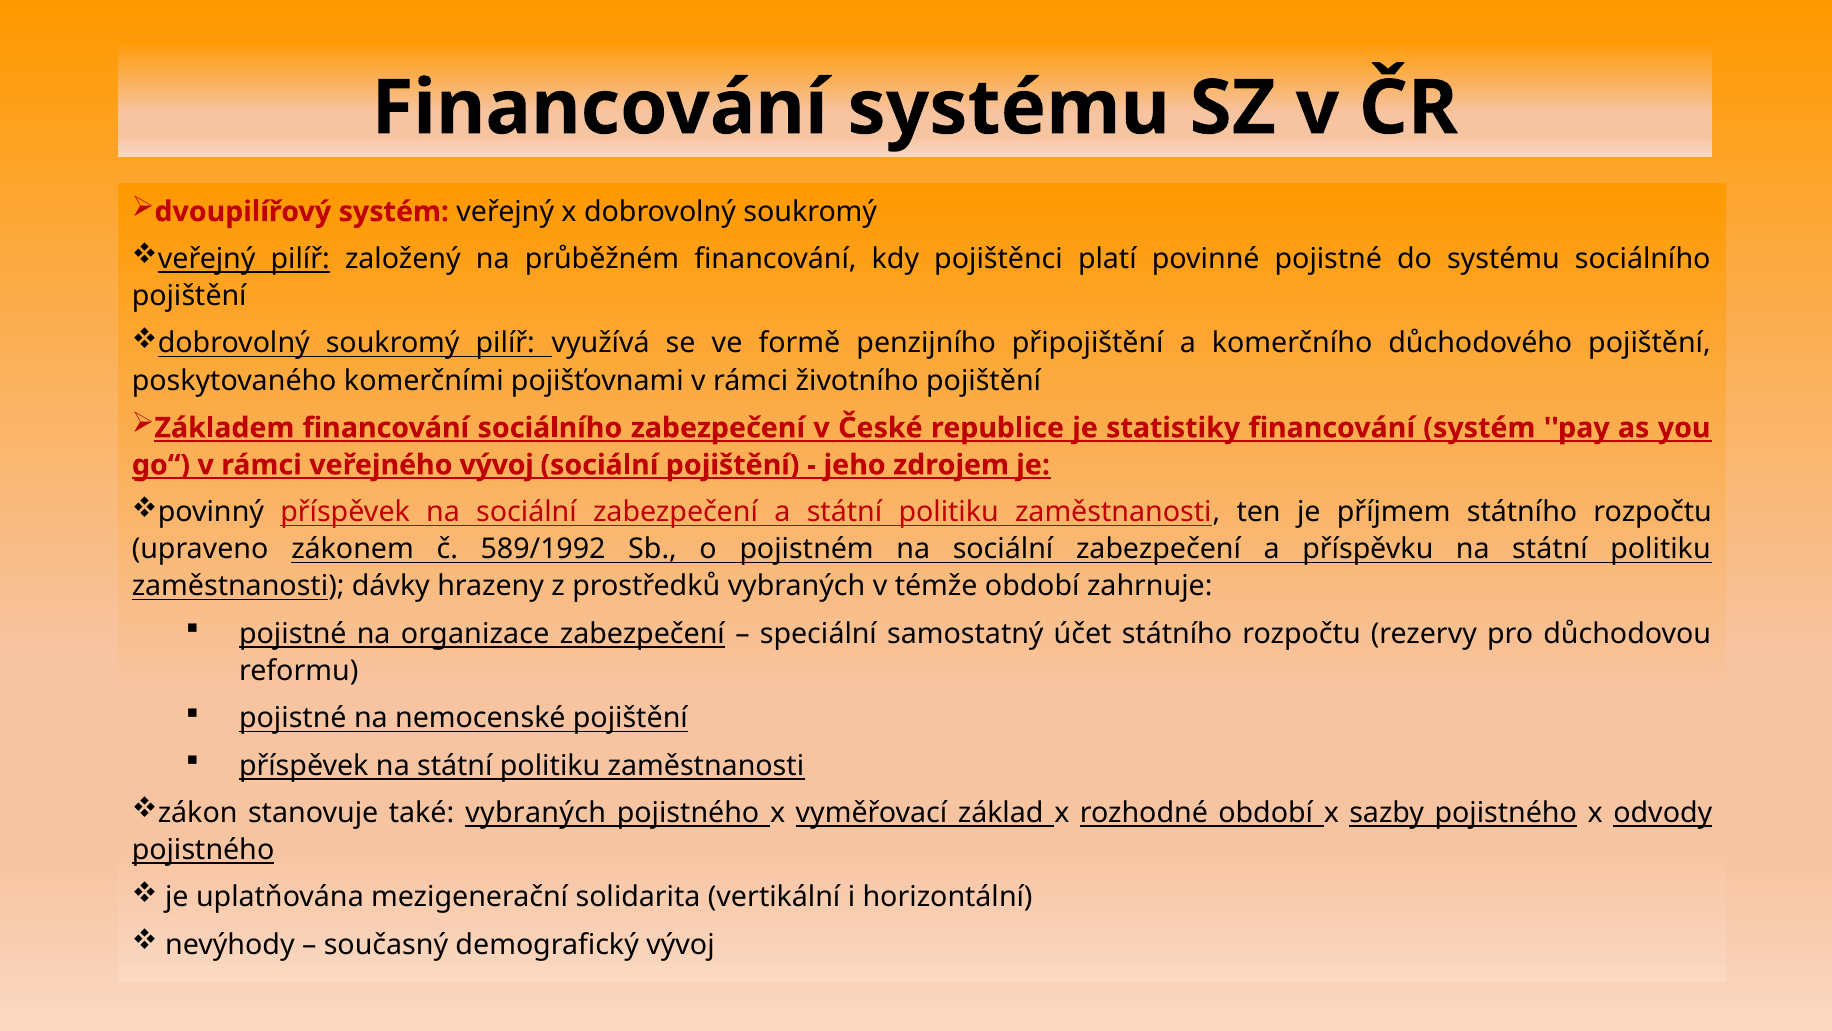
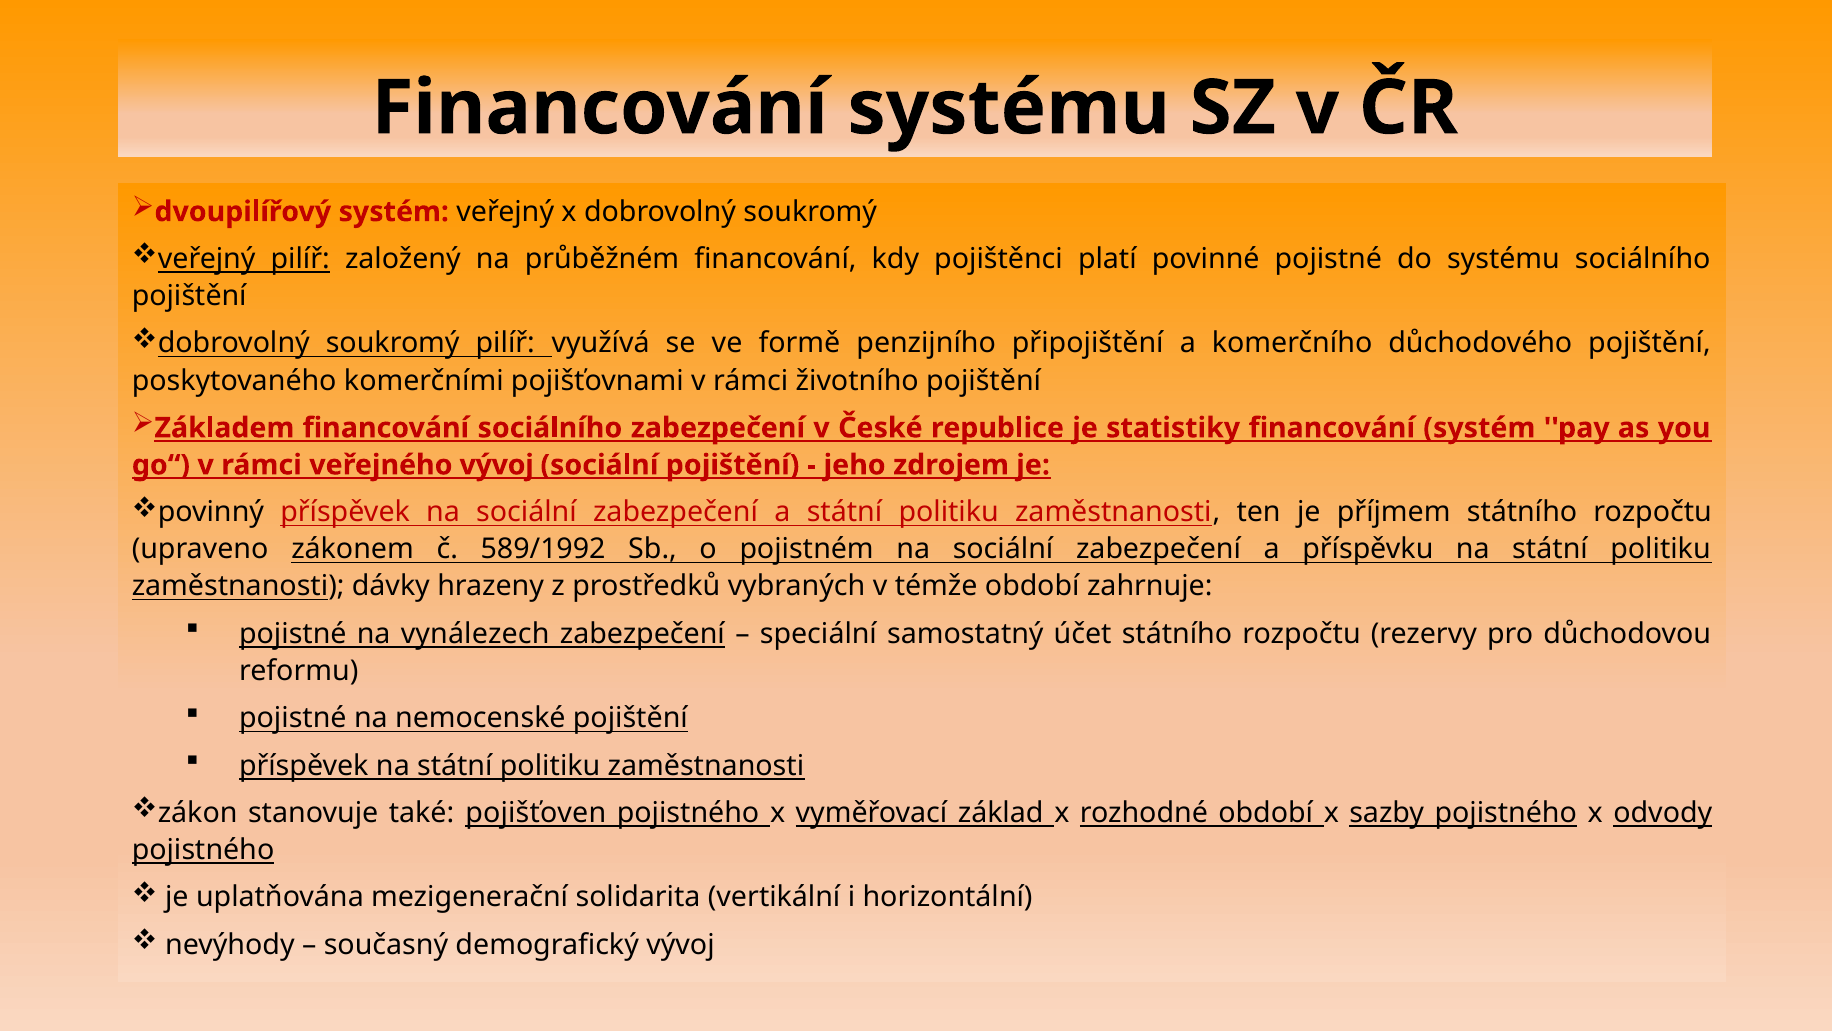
organizace: organizace -> vynálezech
také vybraných: vybraných -> pojišťoven
